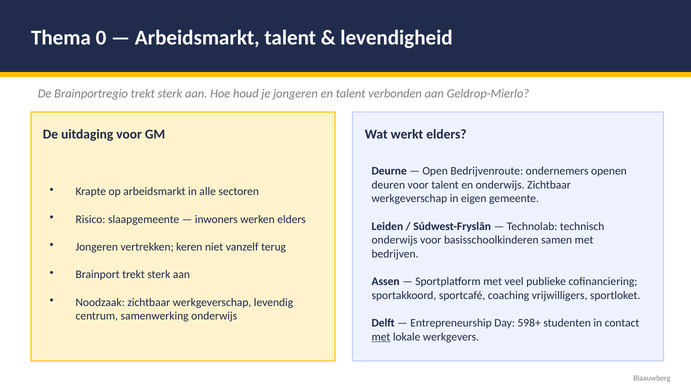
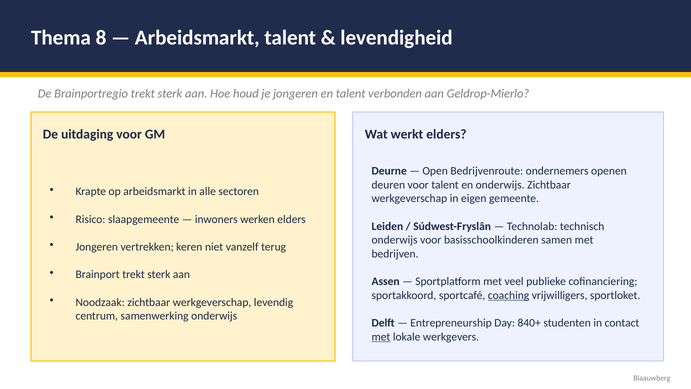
0: 0 -> 8
coaching underline: none -> present
598+: 598+ -> 840+
